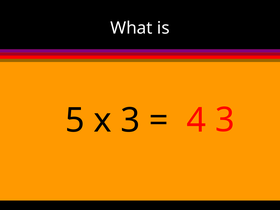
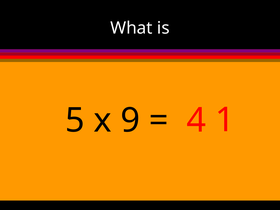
x 3: 3 -> 9
4 3: 3 -> 1
